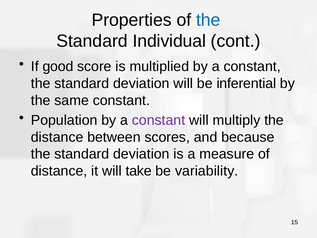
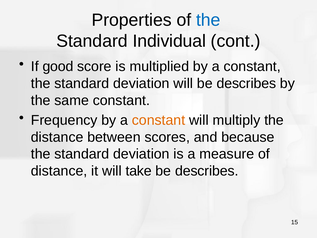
will be inferential: inferential -> describes
Population: Population -> Frequency
constant at (159, 120) colour: purple -> orange
variability at (207, 171): variability -> describes
